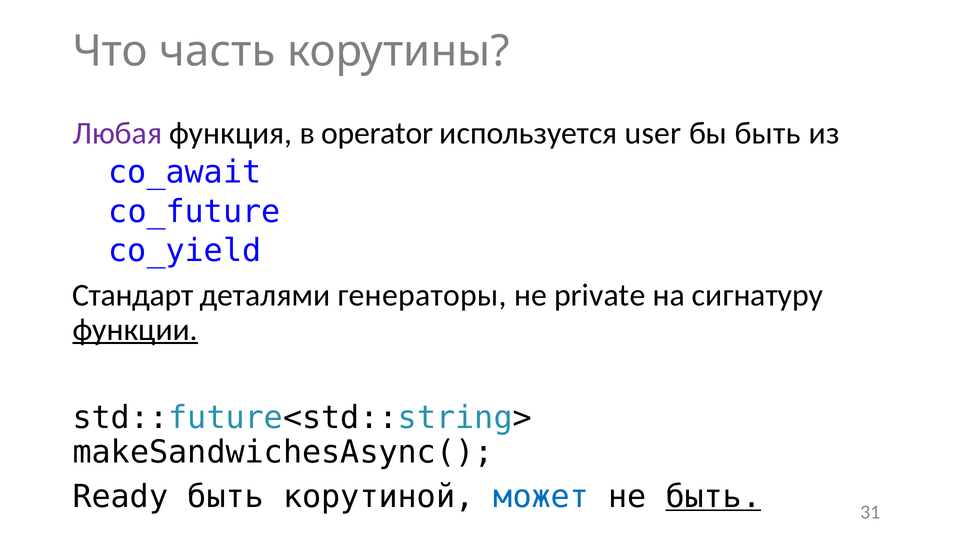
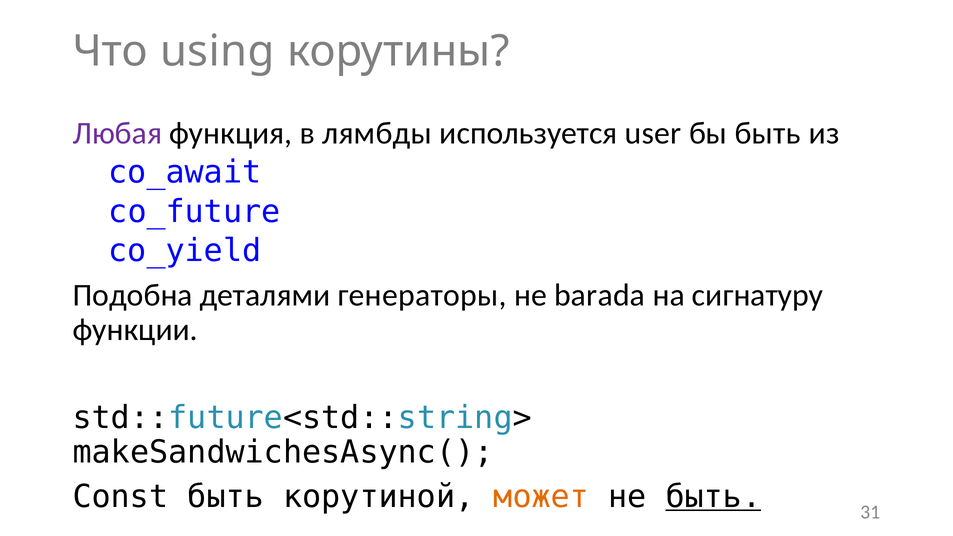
часть: часть -> using
operator: operator -> лямбды
Стандарт: Стандарт -> Подобна
private: private -> barada
функции underline: present -> none
Ready: Ready -> Const
может colour: blue -> orange
